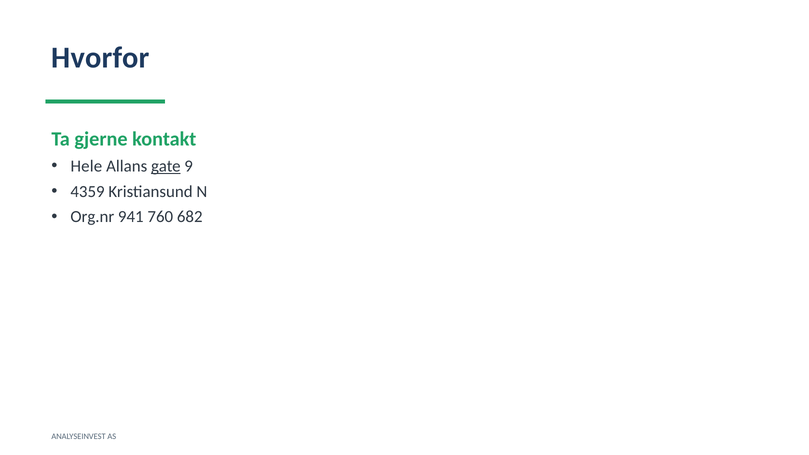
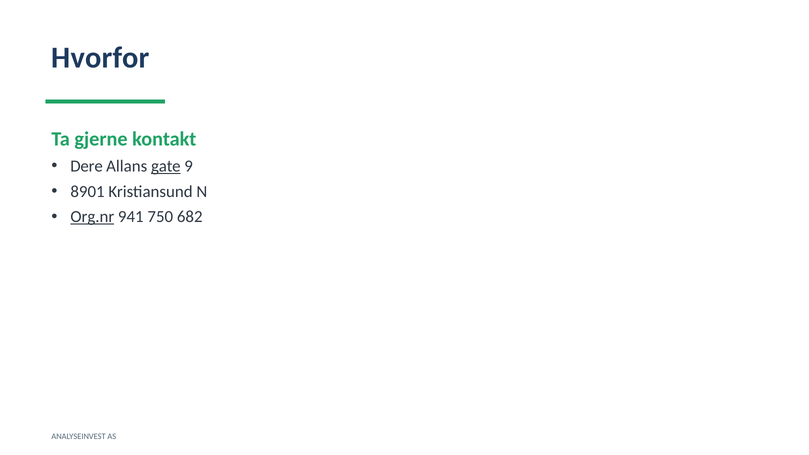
Hele: Hele -> Dere
4359: 4359 -> 8901
Org.nr underline: none -> present
760: 760 -> 750
